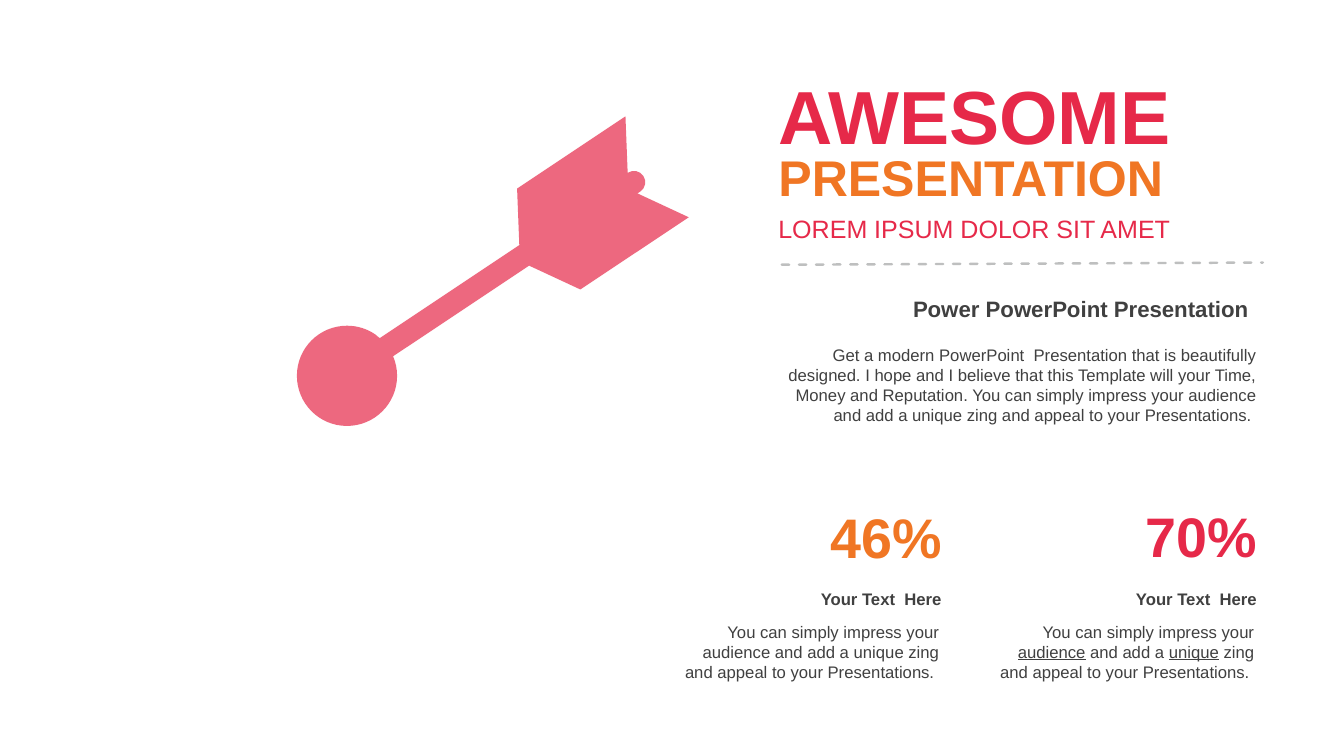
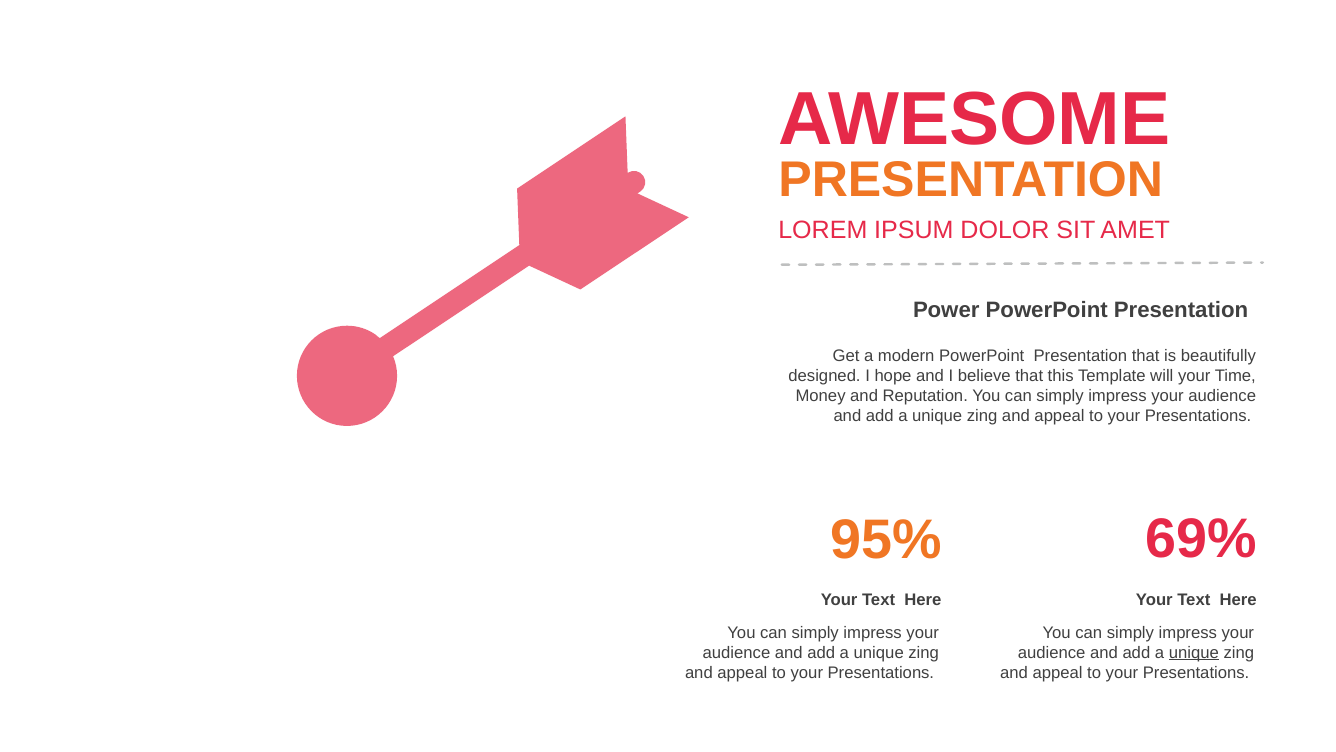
70%: 70% -> 69%
46%: 46% -> 95%
audience at (1052, 652) underline: present -> none
